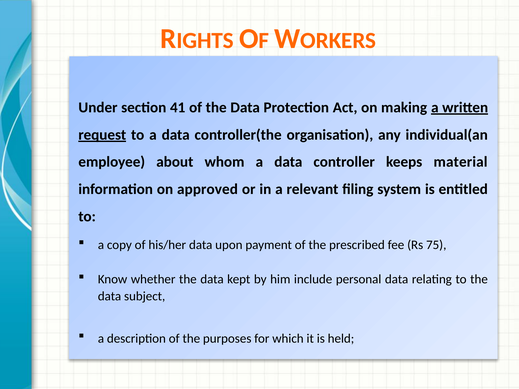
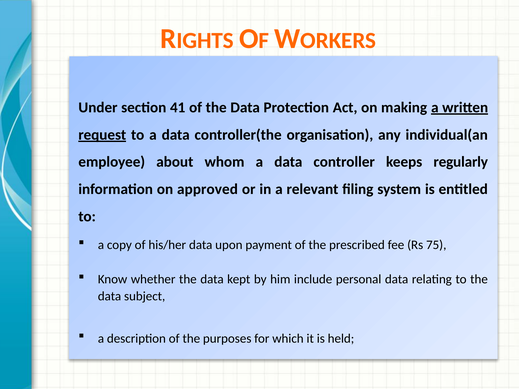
material: material -> regularly
